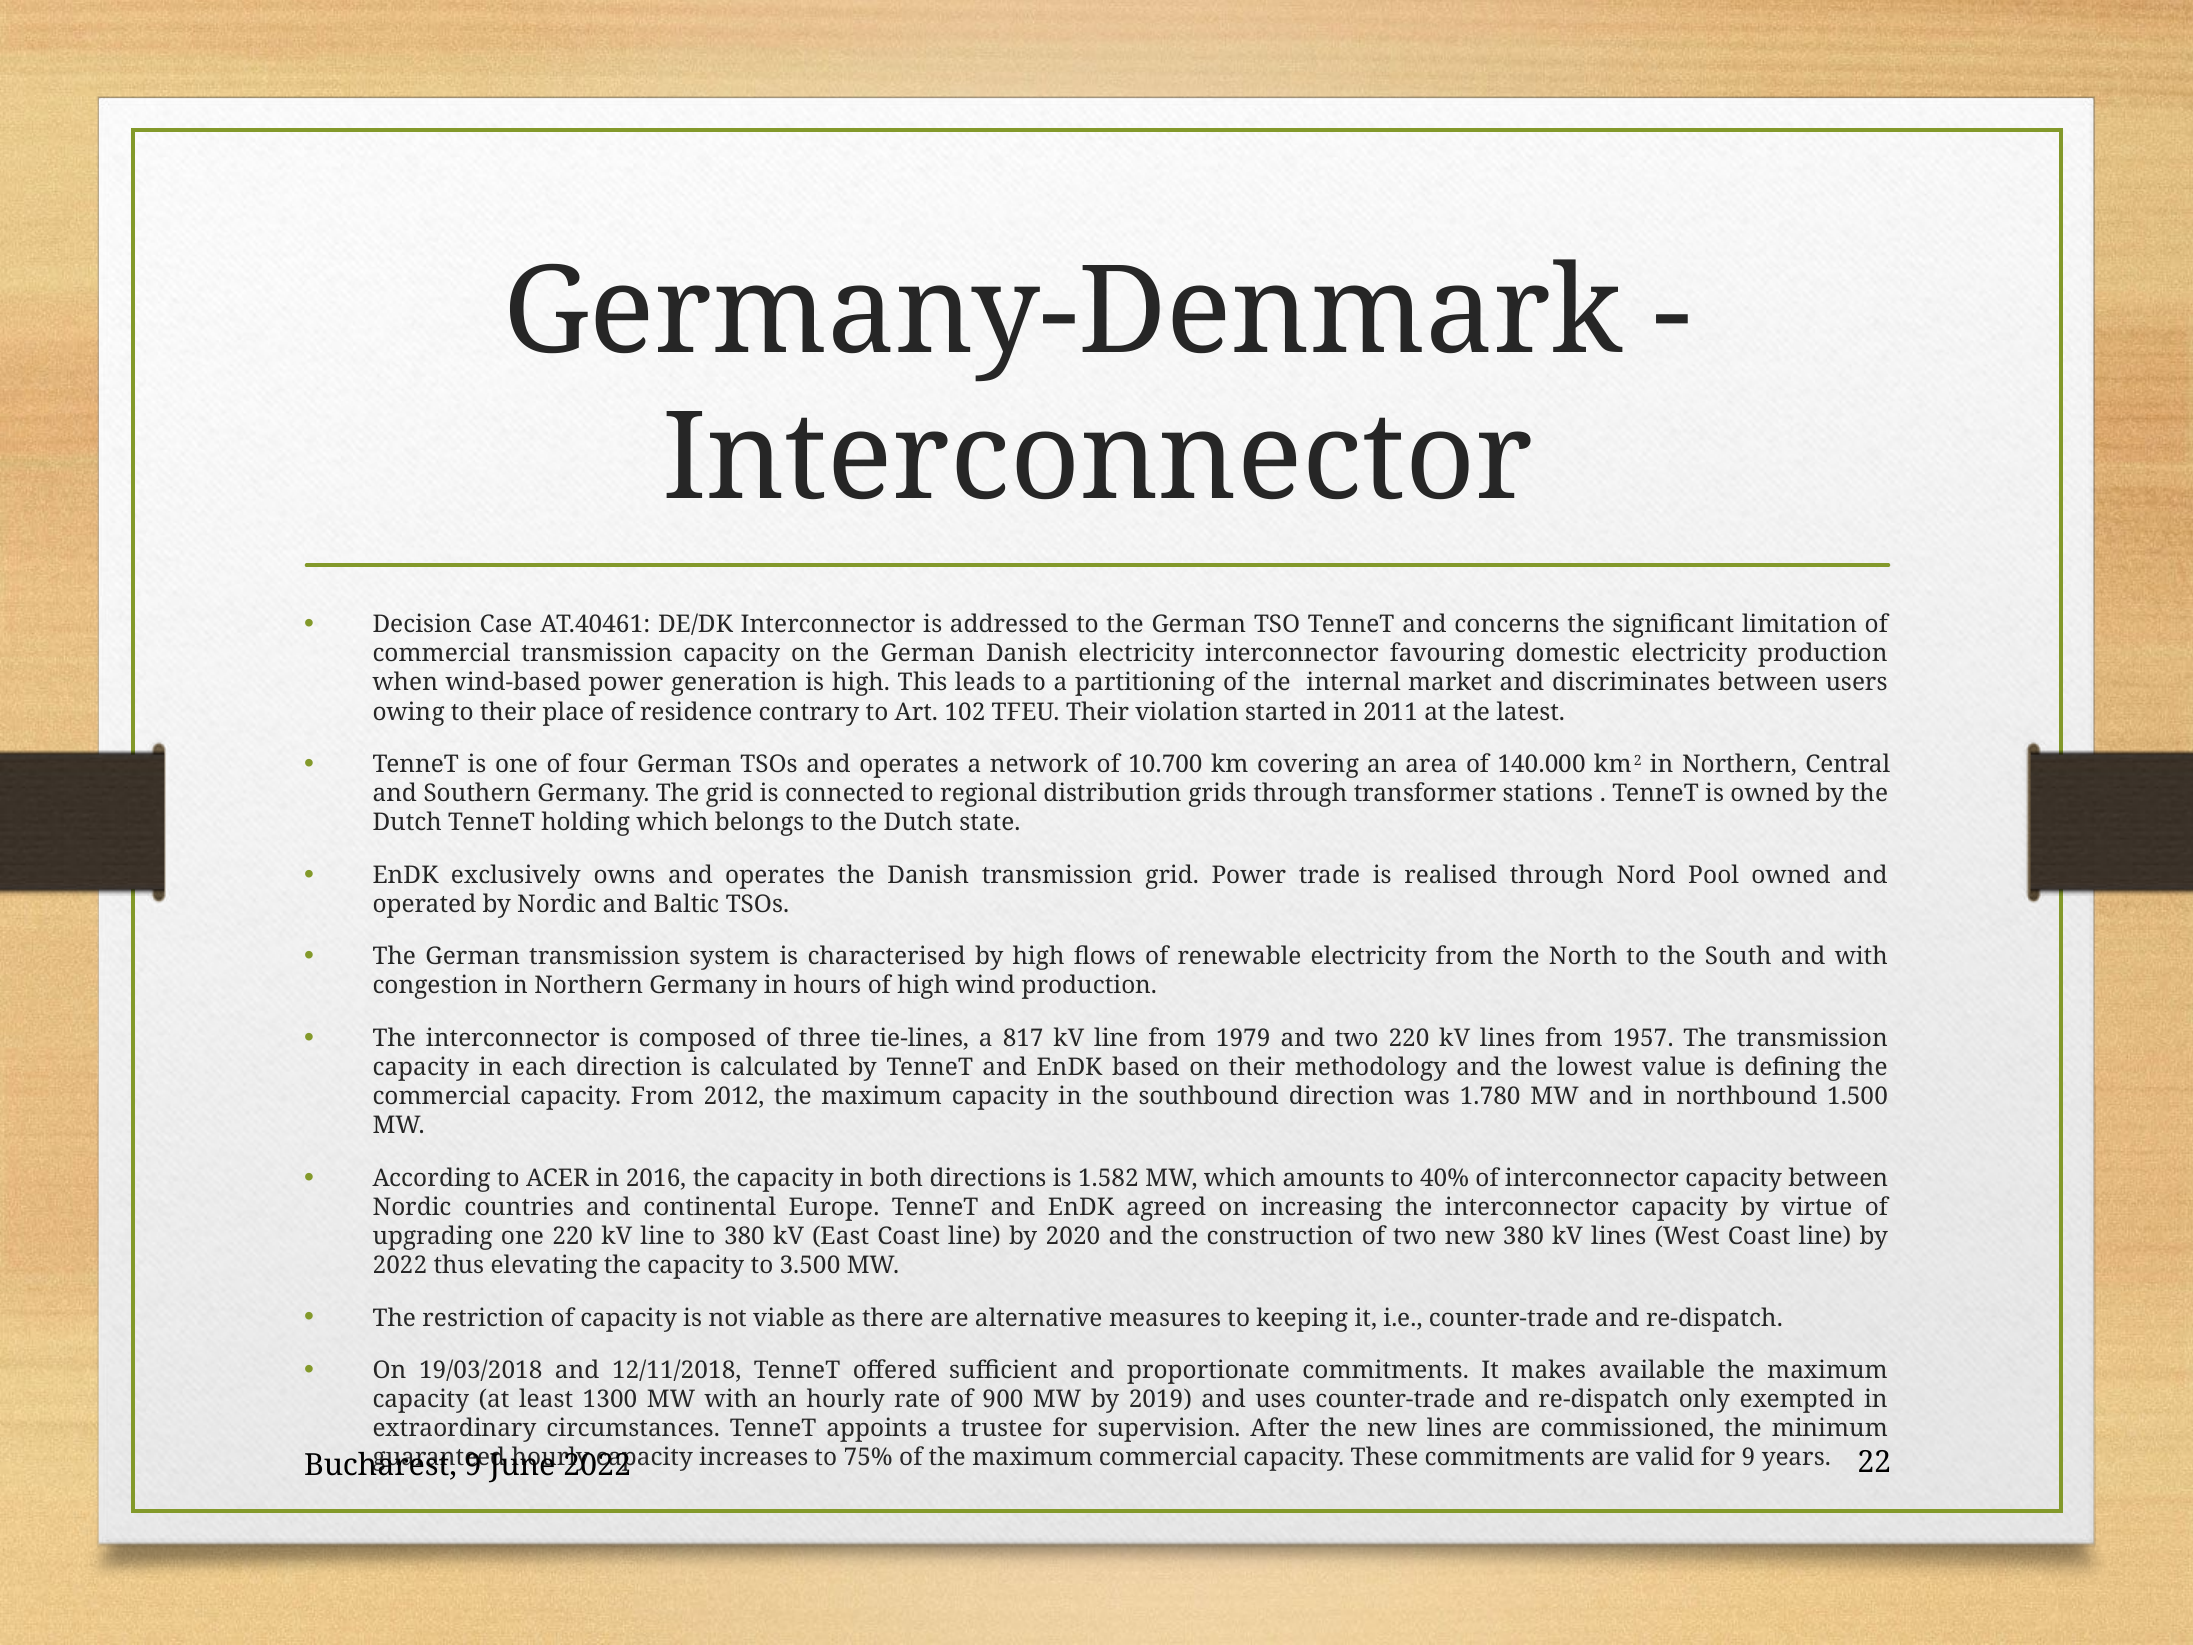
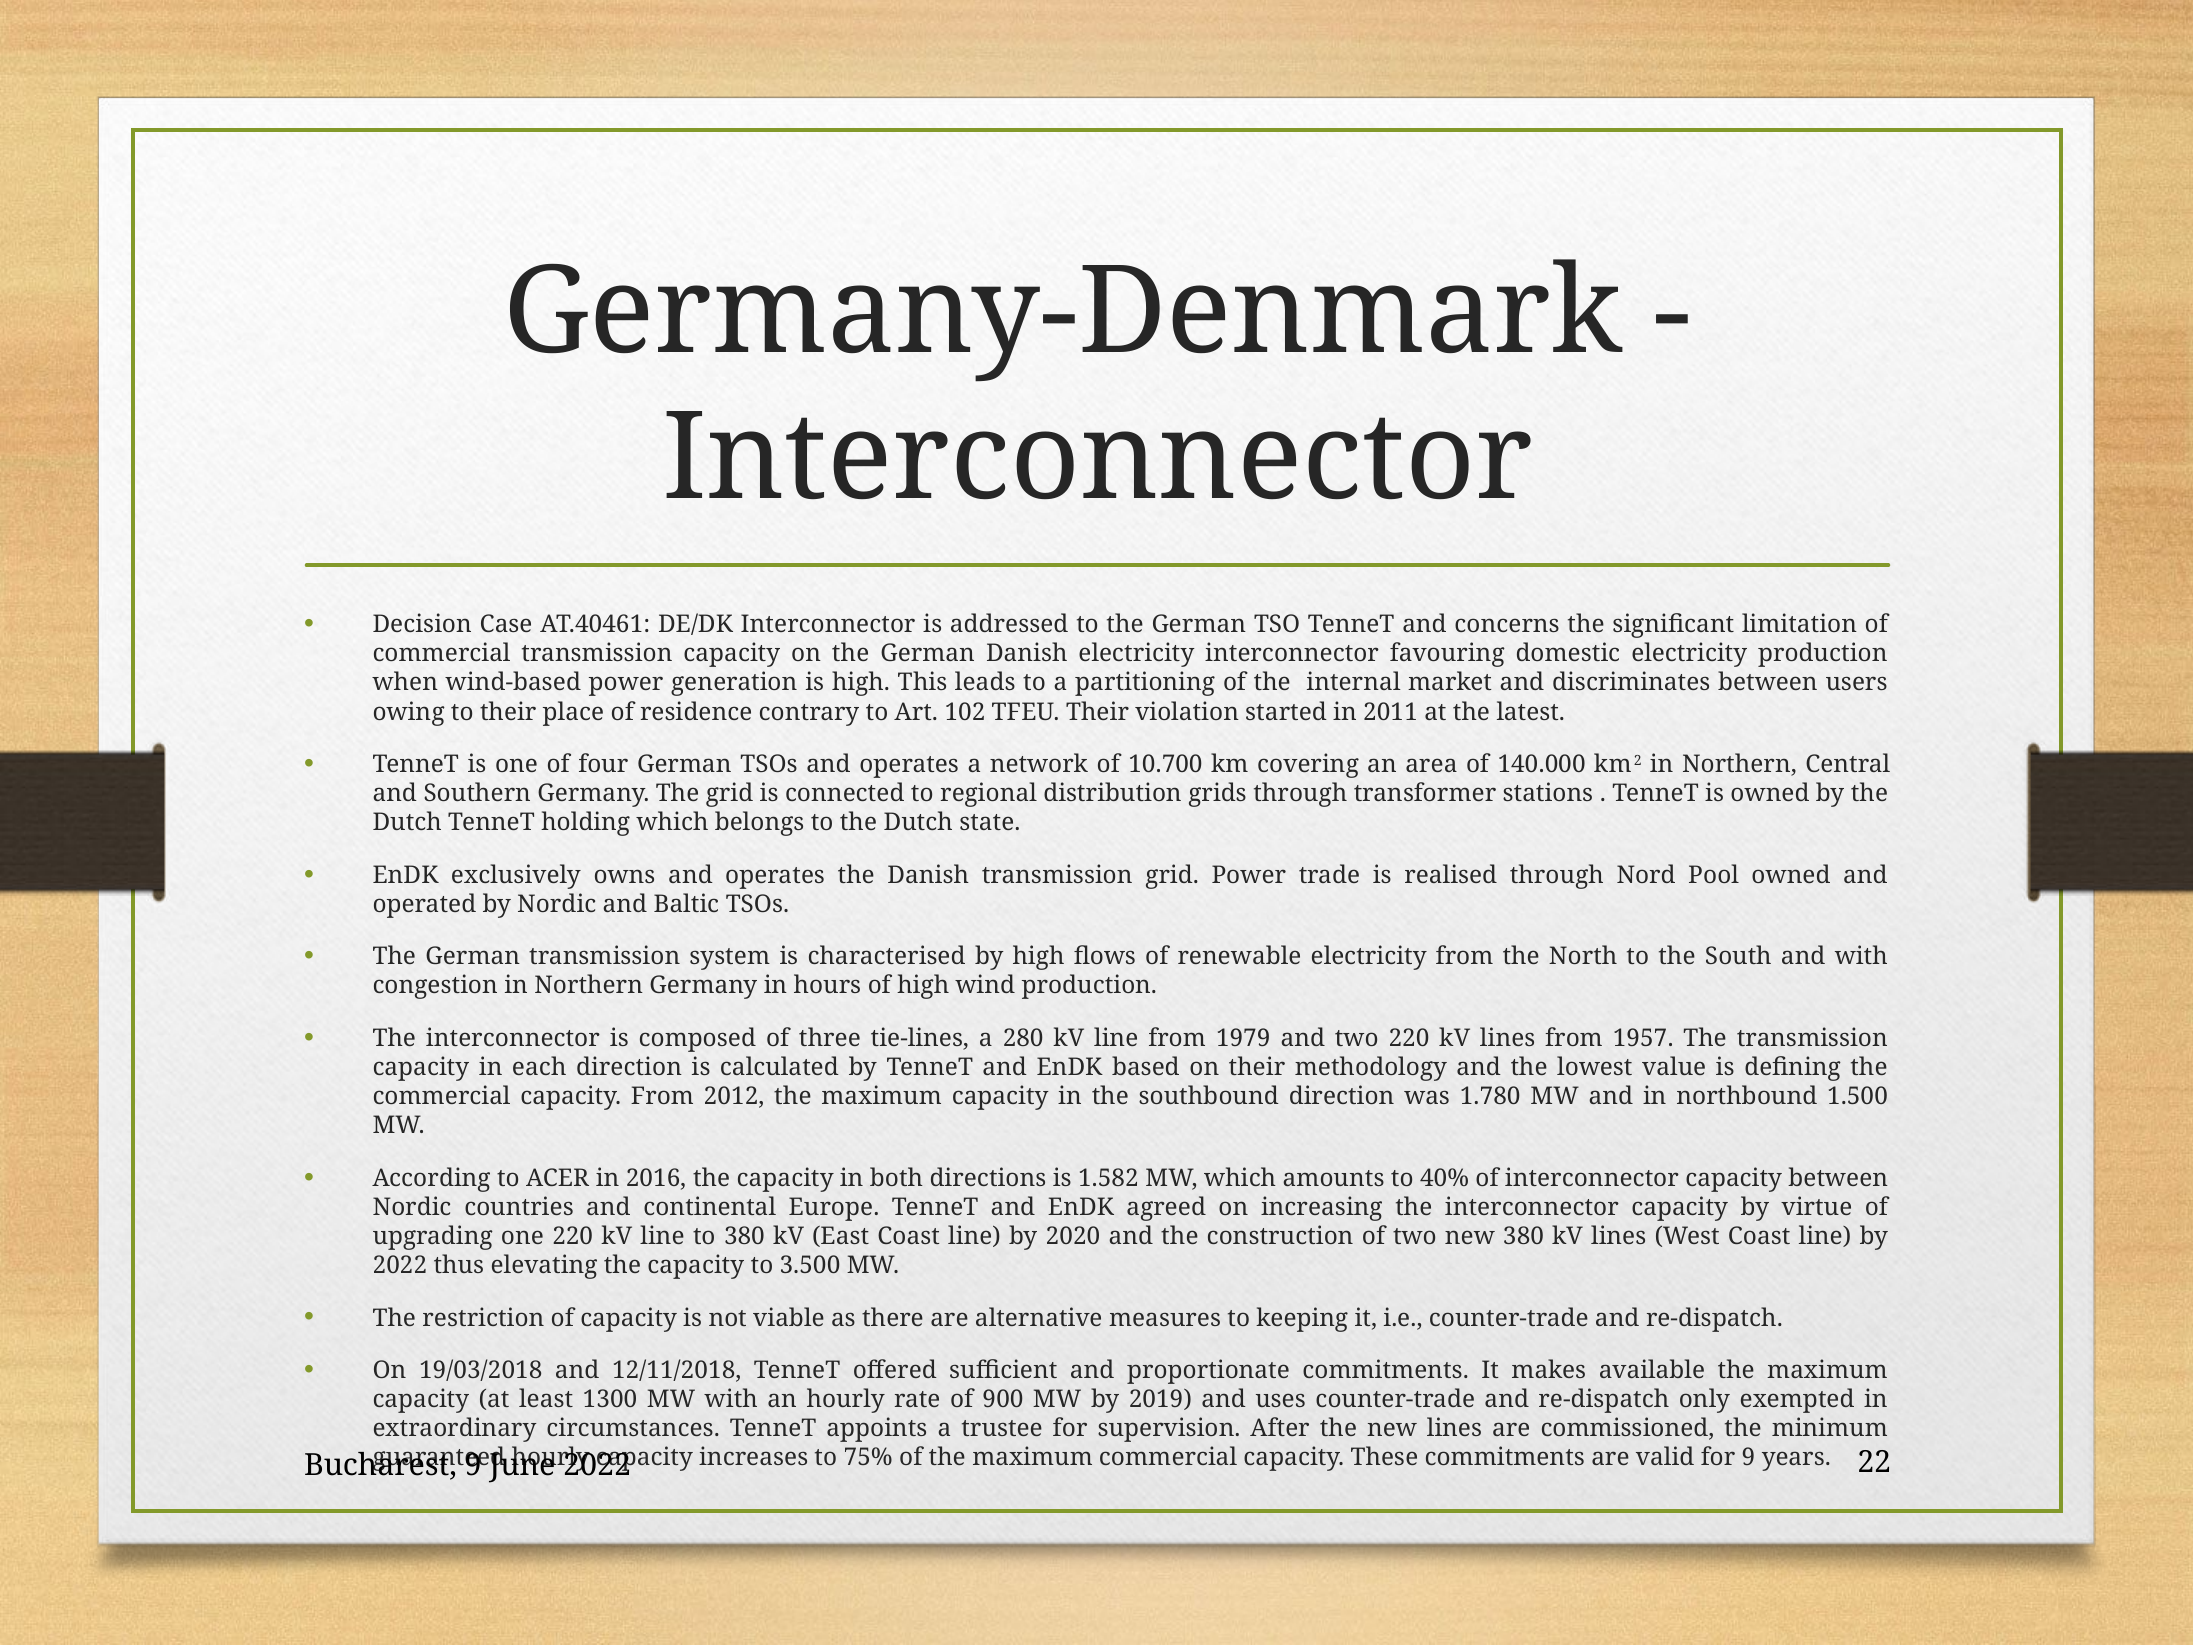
817: 817 -> 280
